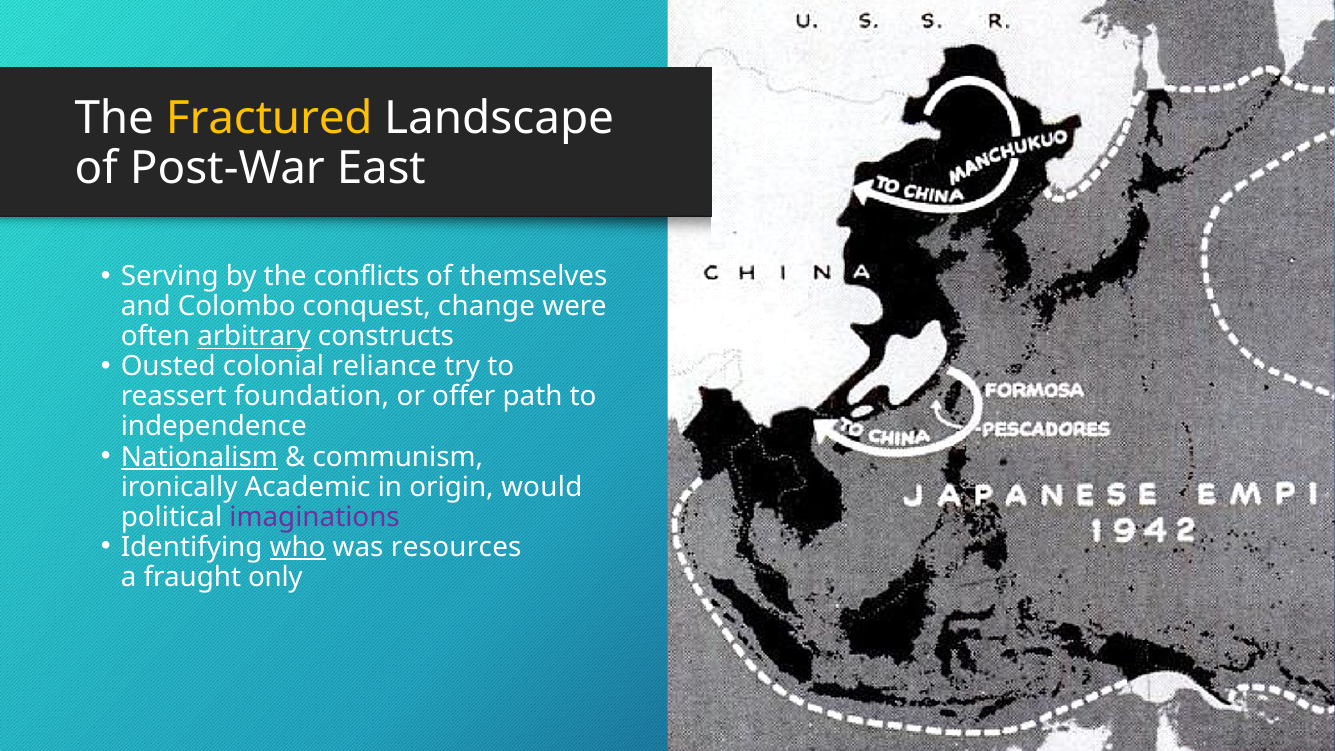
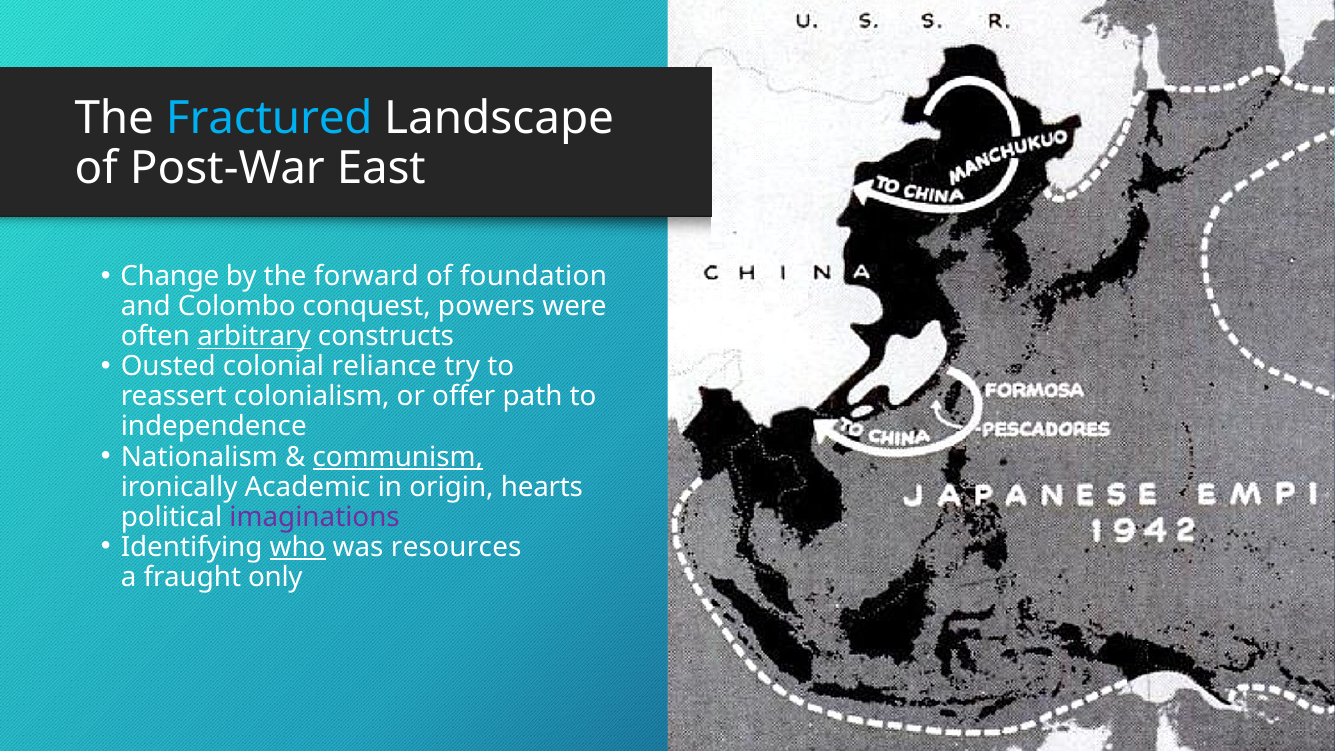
Fractured colour: yellow -> light blue
Serving: Serving -> Change
conflicts: conflicts -> forward
themselves: themselves -> foundation
change: change -> powers
foundation: foundation -> colonialism
Nationalism underline: present -> none
communism underline: none -> present
would: would -> hearts
